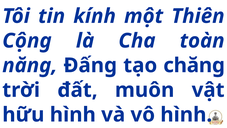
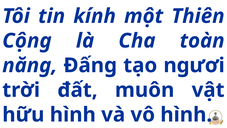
chăng: chăng -> ngươi
